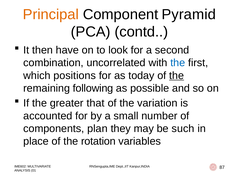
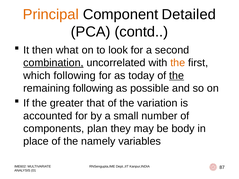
Pyramid: Pyramid -> Detailed
have: have -> what
combination underline: none -> present
the at (178, 63) colour: blue -> orange
which positions: positions -> following
such: such -> body
rotation: rotation -> namely
